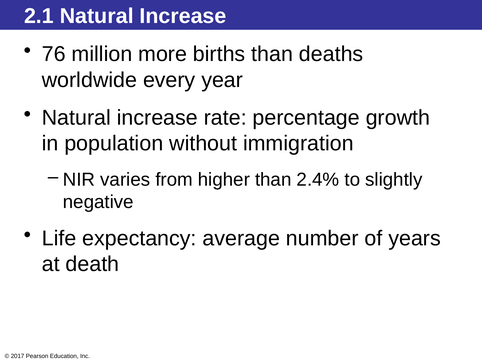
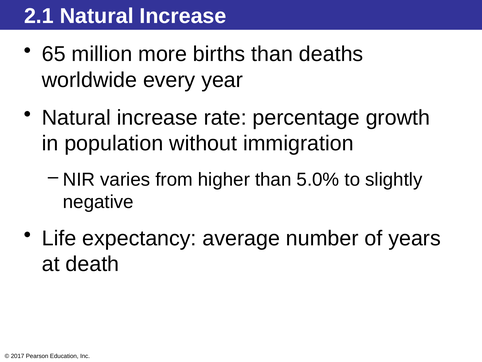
76: 76 -> 65
2.4%: 2.4% -> 5.0%
